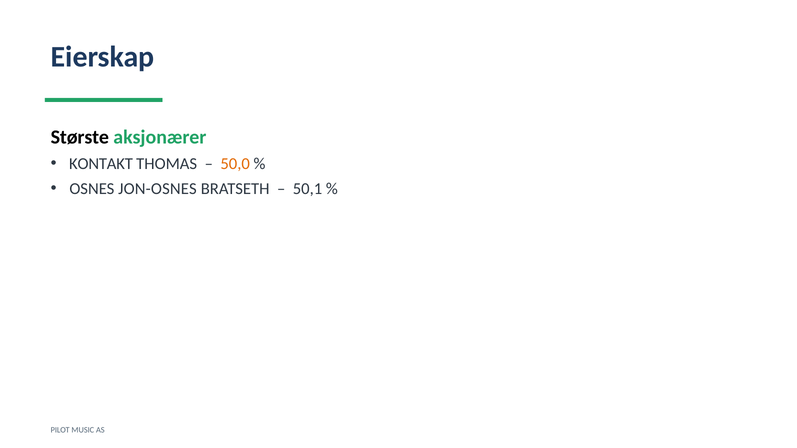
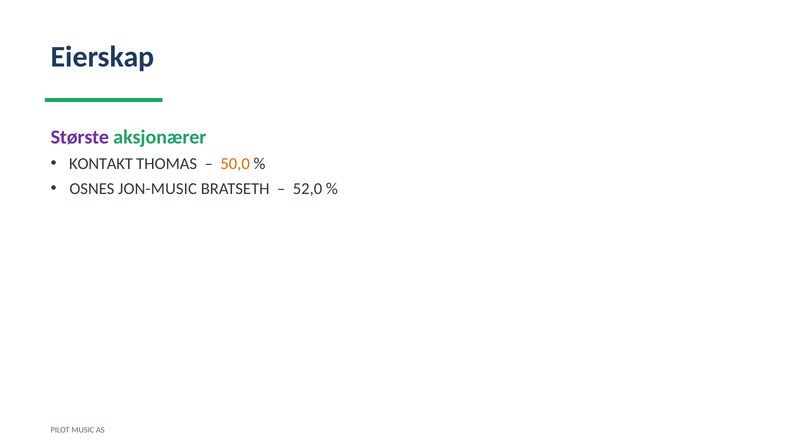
Største colour: black -> purple
JON-OSNES: JON-OSNES -> JON-MUSIC
50,1: 50,1 -> 52,0
